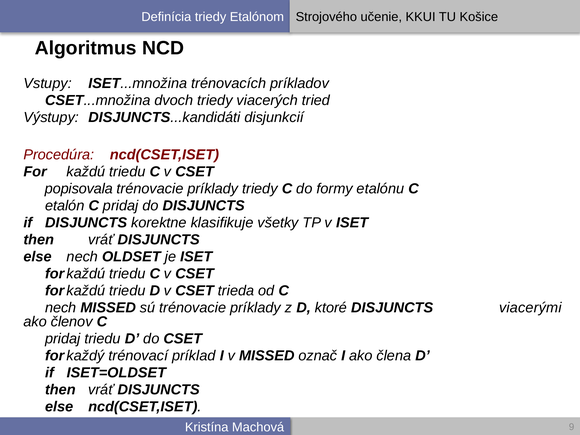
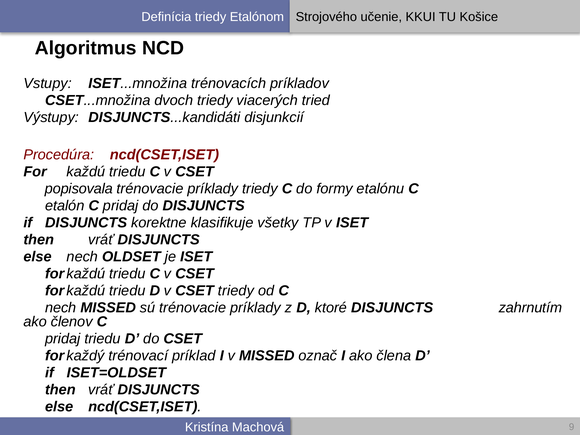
CSET trieda: trieda -> triedy
viacerými: viacerými -> zahrnutím
